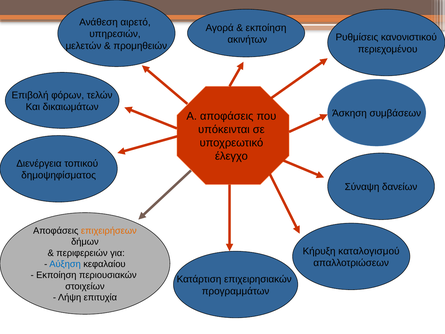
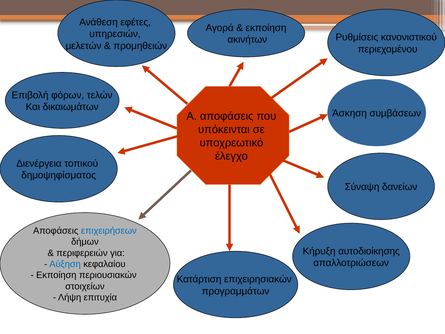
αιρετό: αιρετό -> εφέτες
επιχειρήσεων colour: orange -> blue
καταλογισμού: καταλογισμού -> αυτοδιοίκησης
